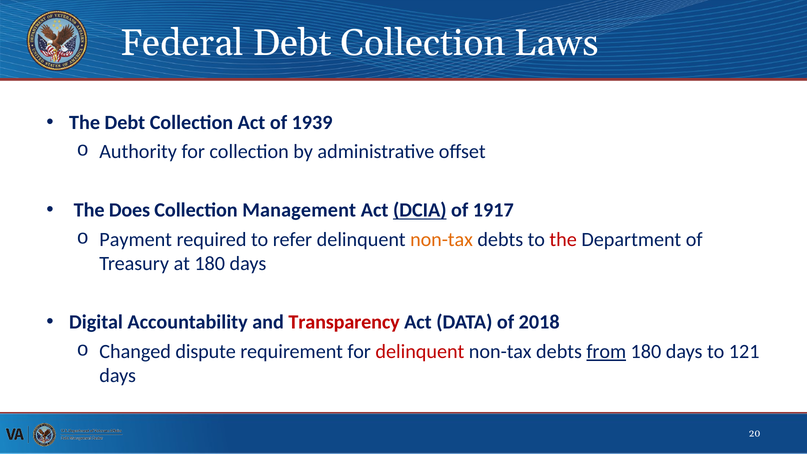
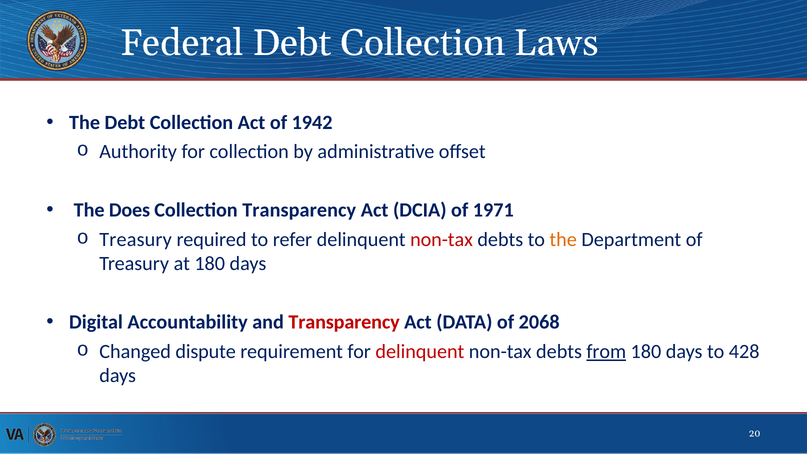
1939: 1939 -> 1942
Collection Management: Management -> Transparency
DCIA underline: present -> none
1917: 1917 -> 1971
Payment at (136, 240): Payment -> Treasury
non-tax at (442, 240) colour: orange -> red
the at (563, 240) colour: red -> orange
2018: 2018 -> 2068
121: 121 -> 428
